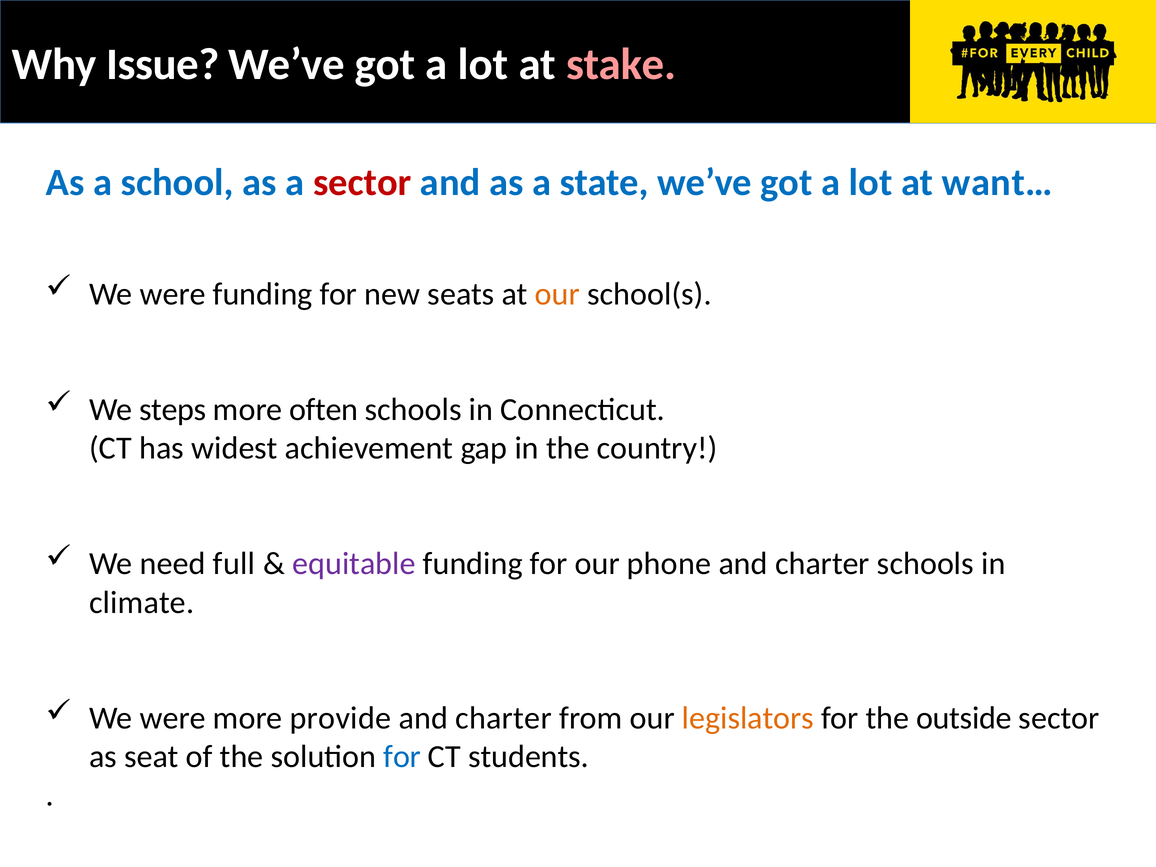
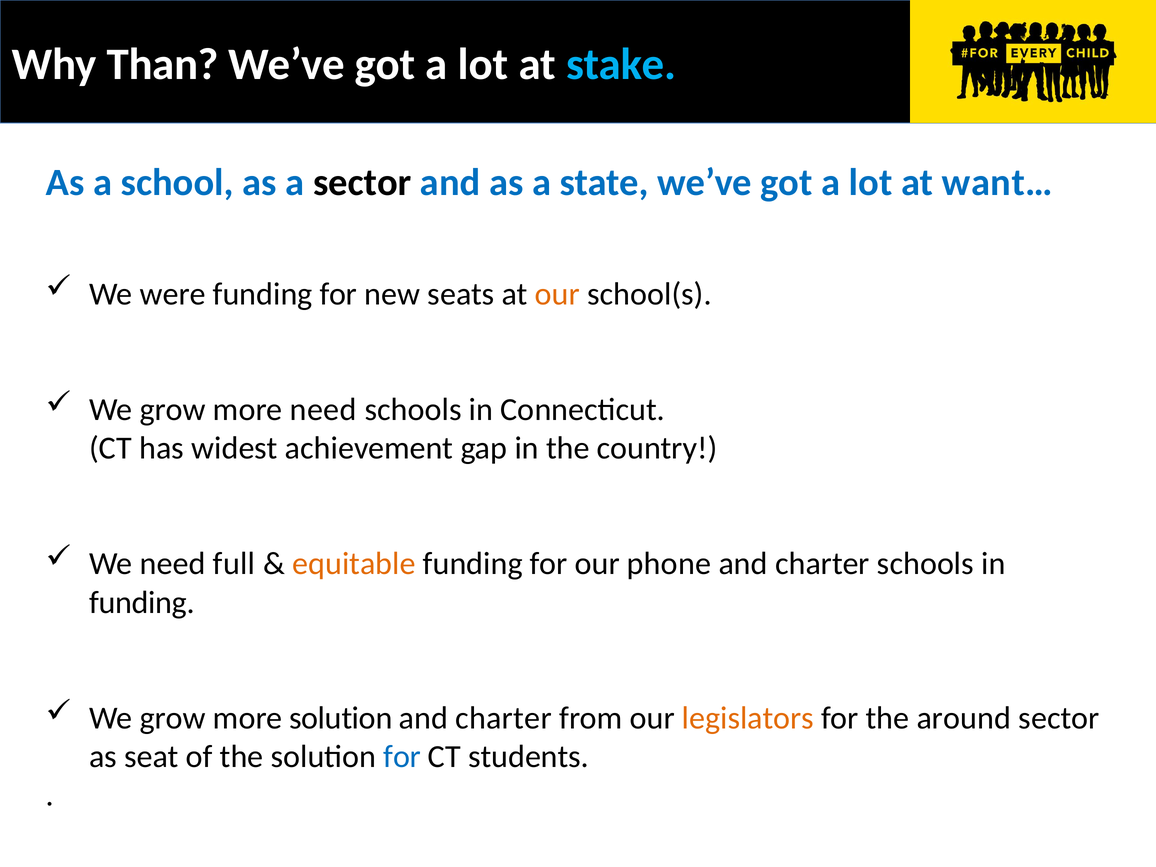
Issue: Issue -> Than
stake colour: pink -> light blue
sector at (362, 183) colour: red -> black
steps at (173, 410): steps -> grow
more often: often -> need
equitable colour: purple -> orange
climate at (142, 602): climate -> funding
were at (173, 718): were -> grow
more provide: provide -> solution
outside: outside -> around
